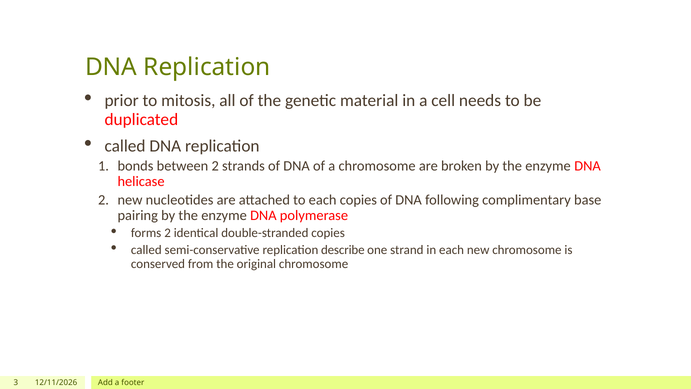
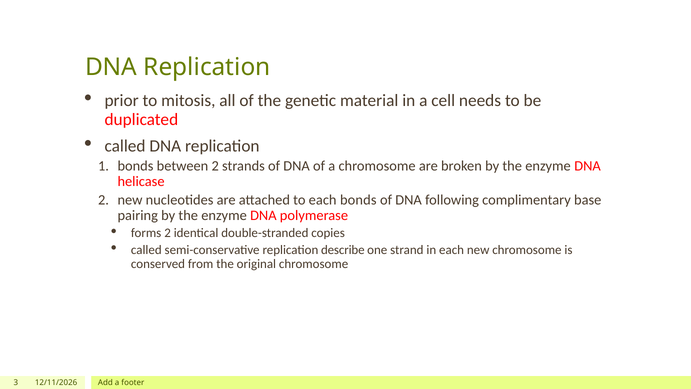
each copies: copies -> bonds
